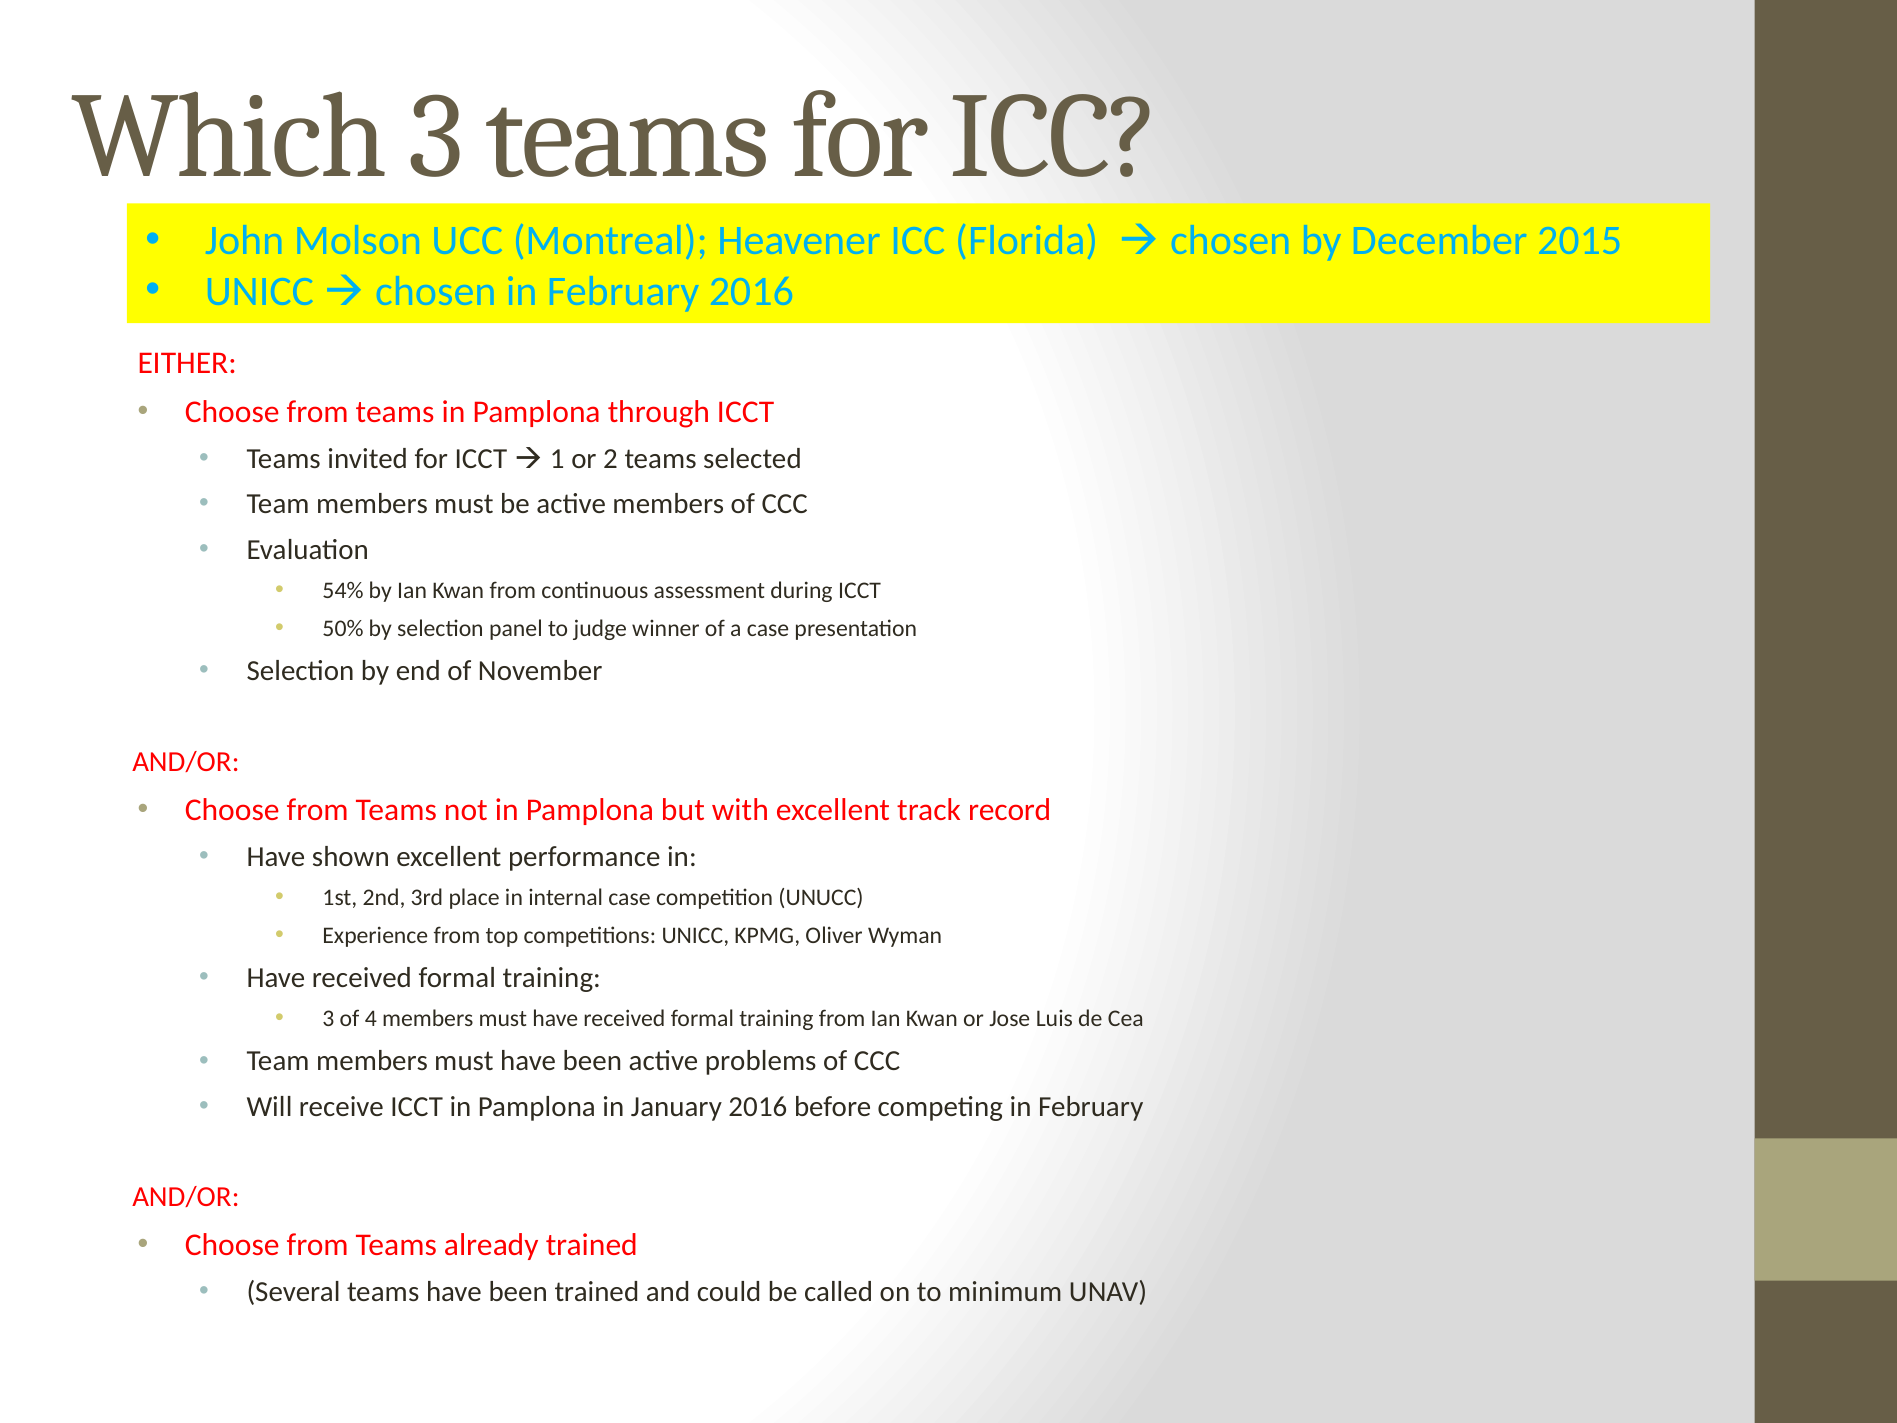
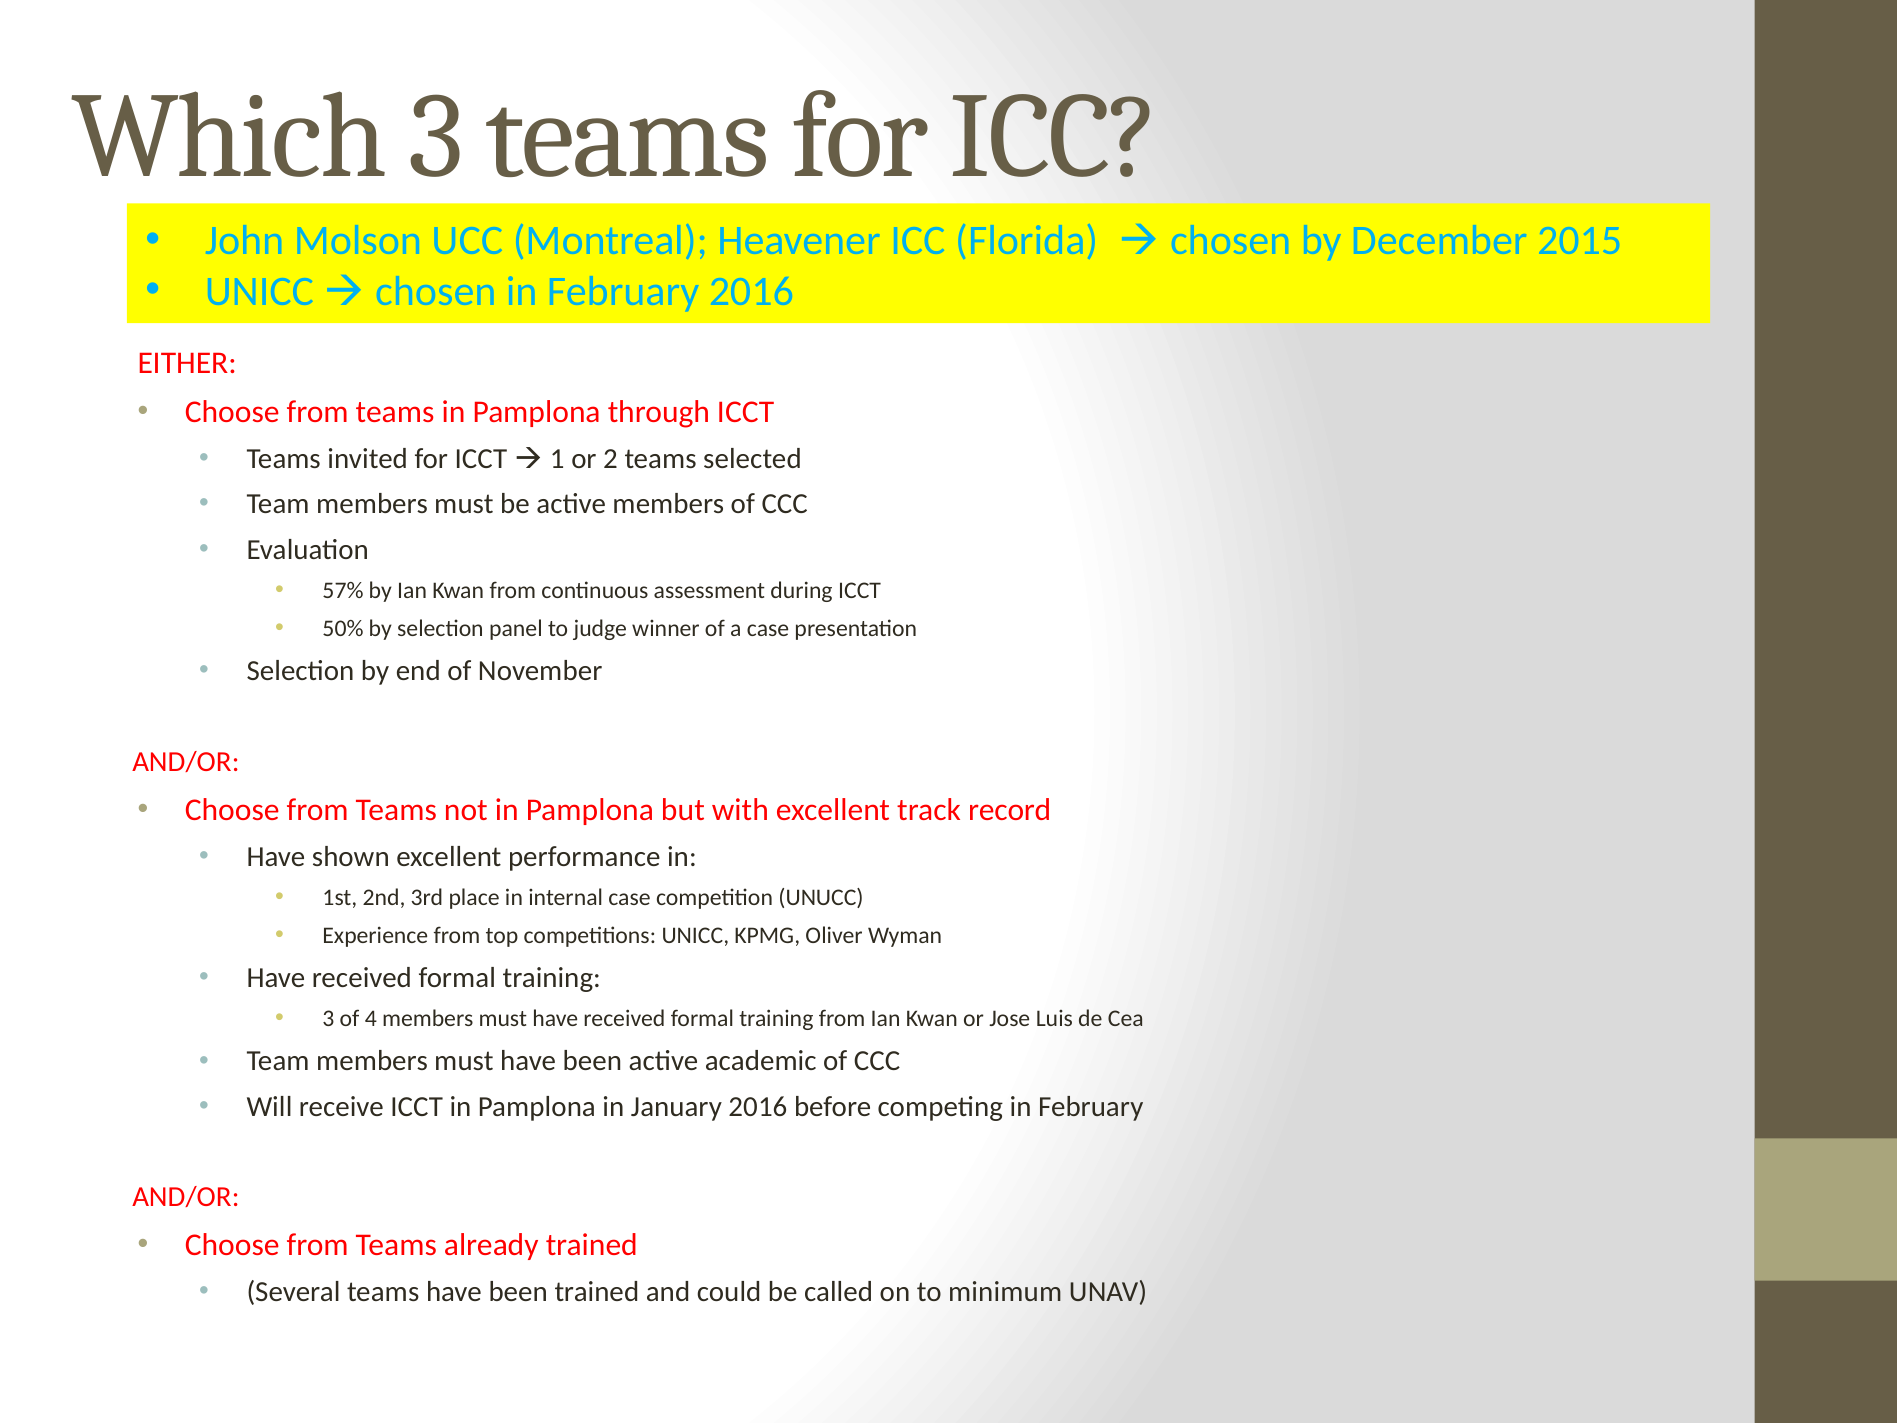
54%: 54% -> 57%
problems: problems -> academic
